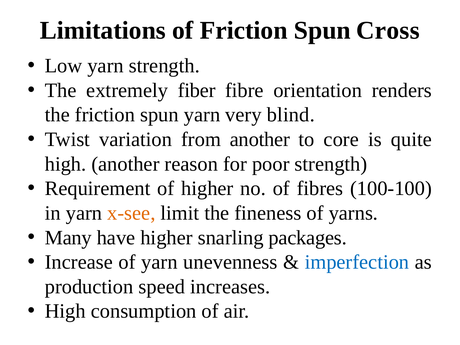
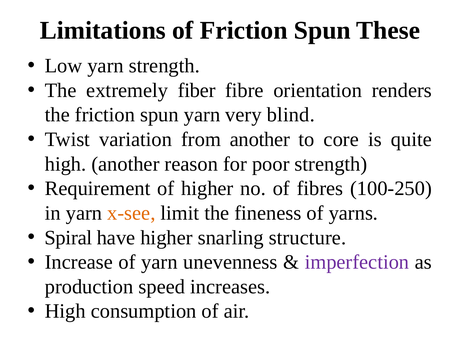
Cross: Cross -> These
100-100: 100-100 -> 100-250
Many: Many -> Spiral
packages: packages -> structure
imperfection colour: blue -> purple
